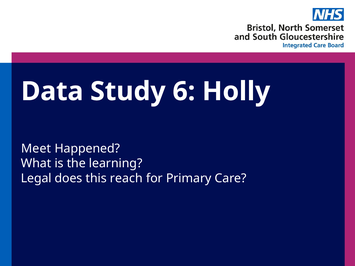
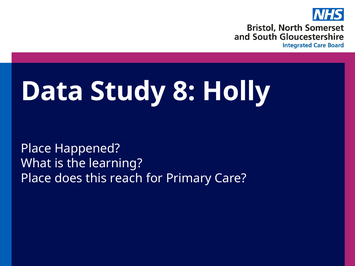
6: 6 -> 8
Meet at (36, 149): Meet -> Place
Legal at (36, 178): Legal -> Place
